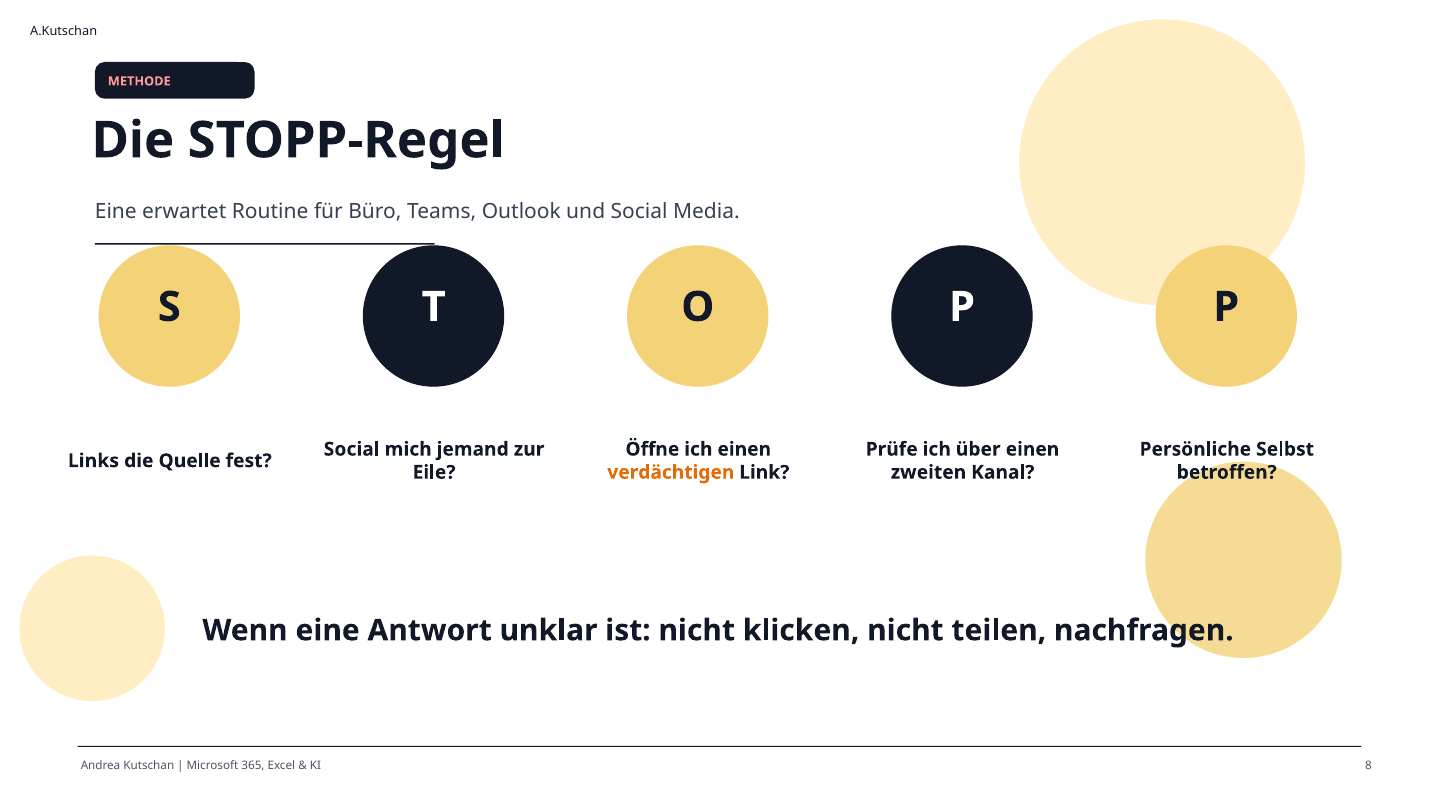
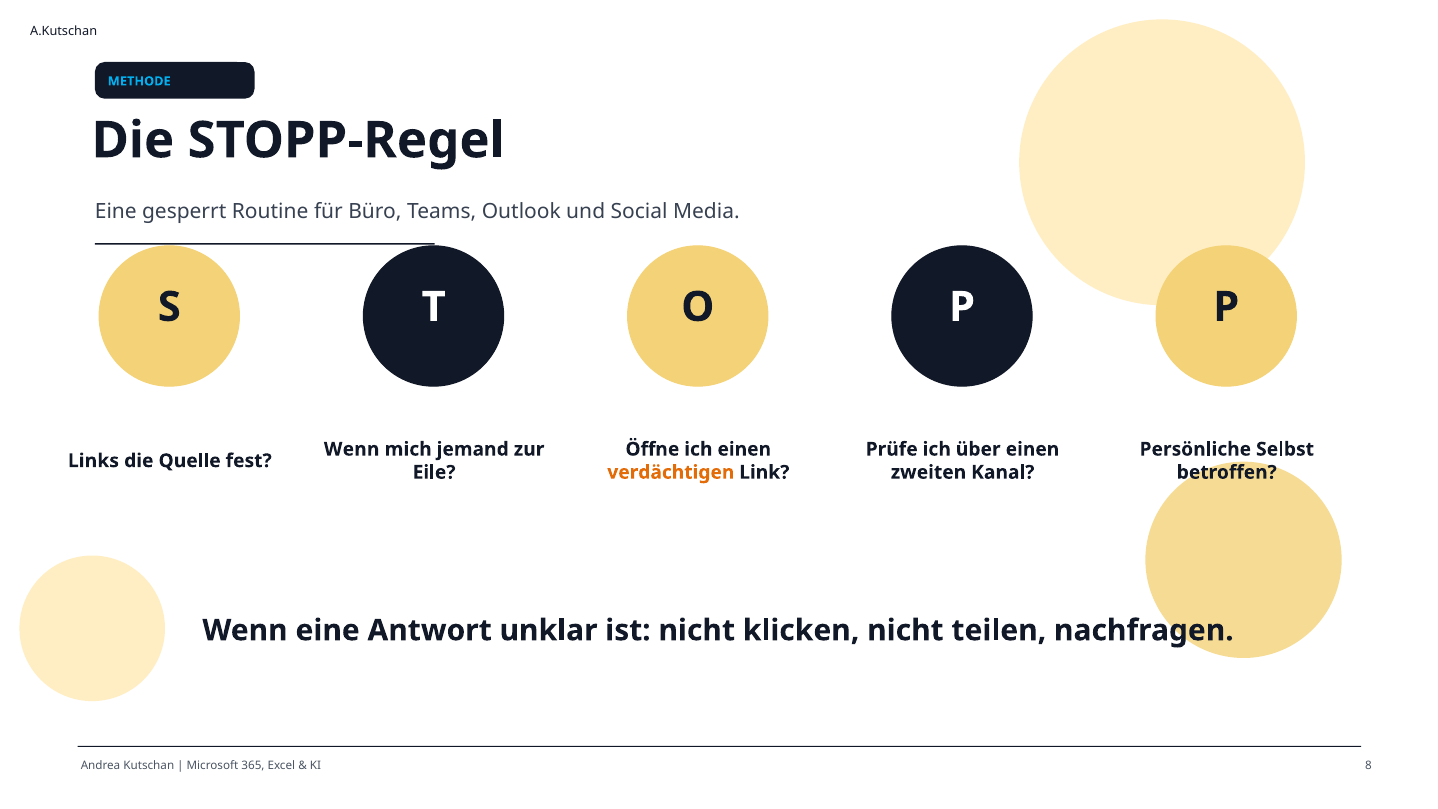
METHODE colour: pink -> light blue
erwartet: erwartet -> gesperrt
Social at (352, 449): Social -> Wenn
